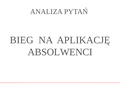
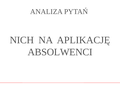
BIEG: BIEG -> NICH
